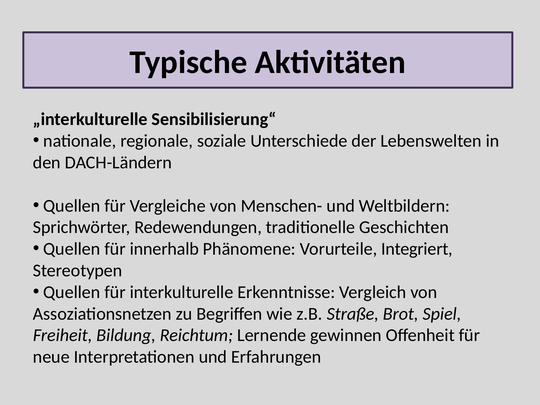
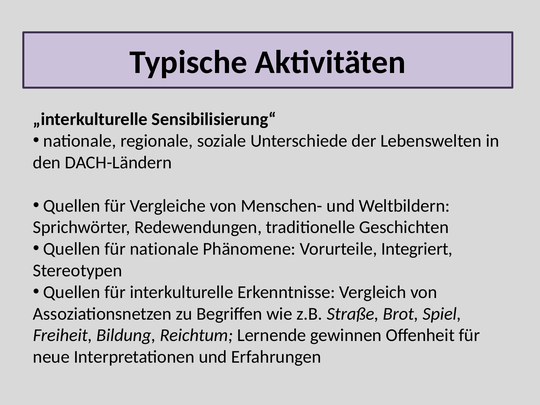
für innerhalb: innerhalb -> nationale
